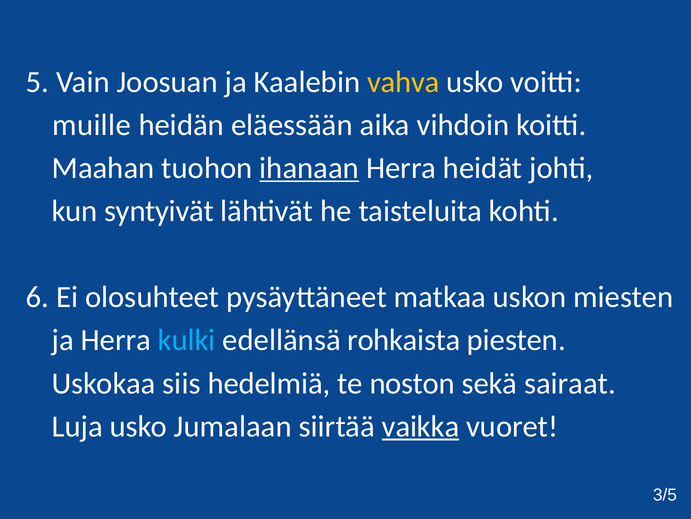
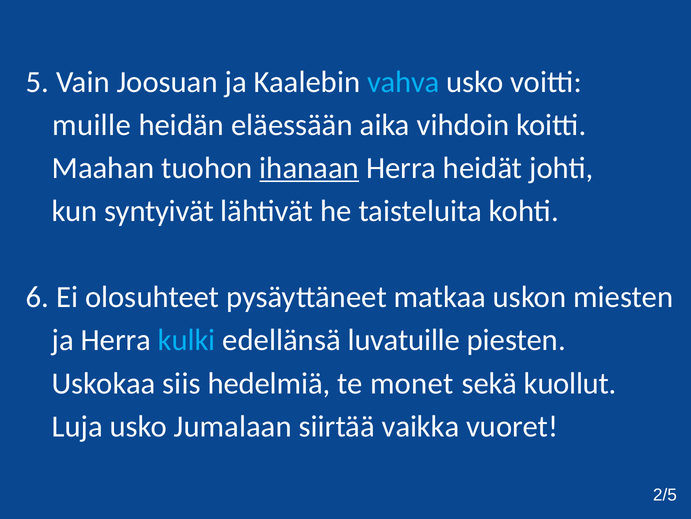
vahva colour: yellow -> light blue
rohkaista: rohkaista -> luvatuille
noston: noston -> monet
sairaat: sairaat -> kuollut
vaikka underline: present -> none
3/5: 3/5 -> 2/5
